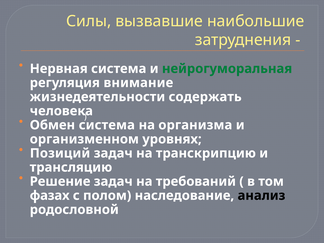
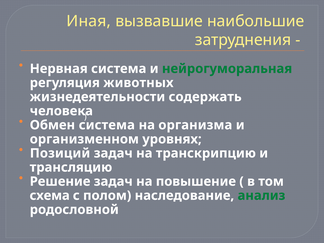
Силы: Силы -> Иная
внимание: внимание -> животных
требований: требований -> повышение
фазах: фазах -> схема
анализ colour: black -> green
